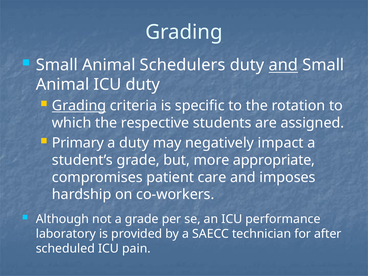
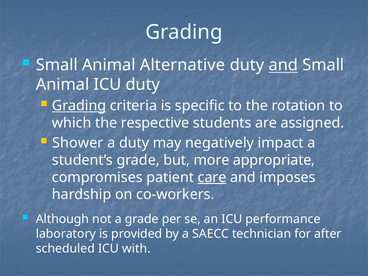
Schedulers: Schedulers -> Alternative
Primary: Primary -> Shower
care underline: none -> present
pain: pain -> with
